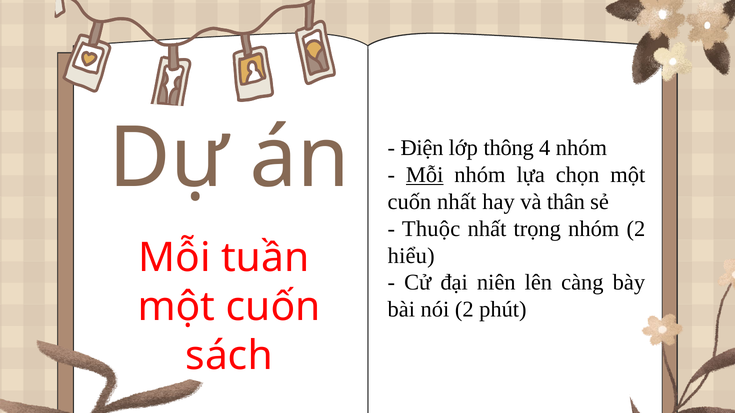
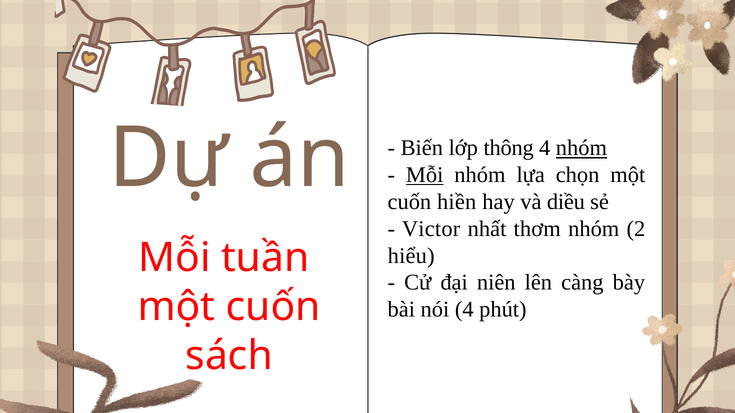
Điện: Điện -> Biến
nhóm at (581, 148) underline: none -> present
cuốn nhất: nhất -> hiền
thân: thân -> diều
Thuộc: Thuộc -> Victor
trọng: trọng -> thơm
nói 2: 2 -> 4
